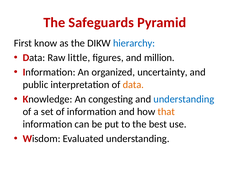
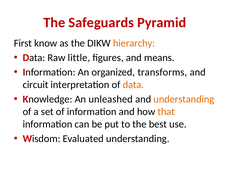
hierarchy colour: blue -> orange
million: million -> means
uncertainty: uncertainty -> transforms
public: public -> circuit
congesting: congesting -> unleashed
understanding at (184, 99) colour: blue -> orange
